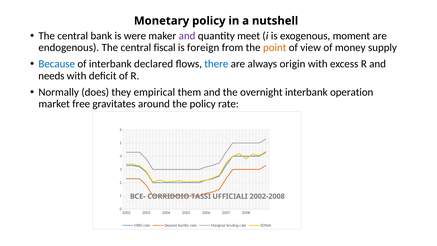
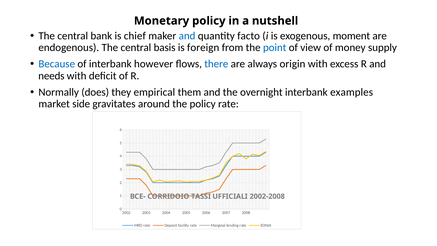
were: were -> chief
and at (187, 36) colour: purple -> blue
meet: meet -> facto
fiscal: fiscal -> basis
point colour: orange -> blue
declared: declared -> however
operation: operation -> examples
free: free -> side
